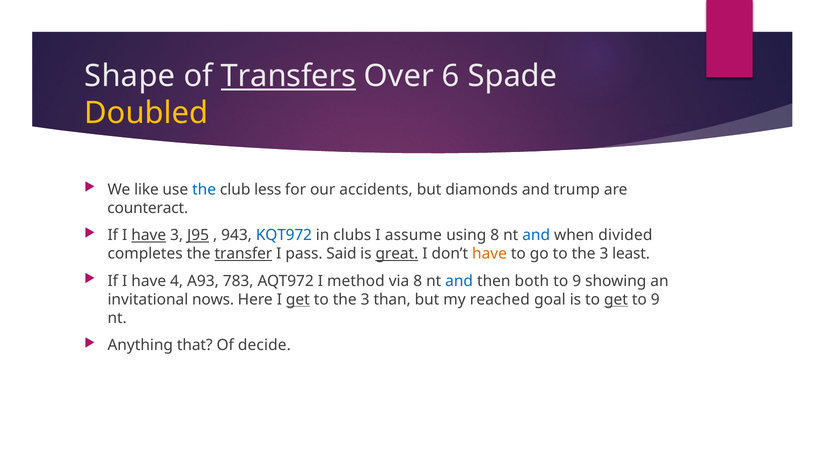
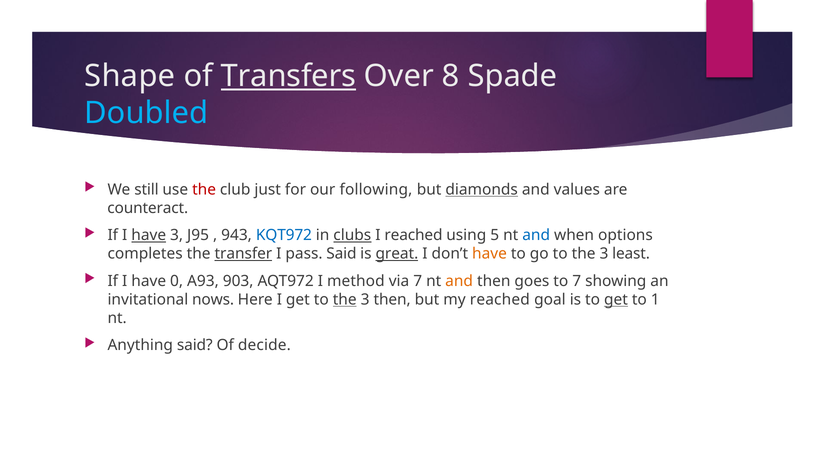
6: 6 -> 8
Doubled colour: yellow -> light blue
like: like -> still
the at (204, 190) colour: blue -> red
less: less -> just
accidents: accidents -> following
diamonds underline: none -> present
trump: trump -> values
J95 underline: present -> none
clubs underline: none -> present
I assume: assume -> reached
using 8: 8 -> 5
divided: divided -> options
4: 4 -> 0
783: 783 -> 903
via 8: 8 -> 7
and at (459, 281) colour: blue -> orange
both: both -> goes
9 at (577, 281): 9 -> 7
get at (298, 300) underline: present -> none
the at (345, 300) underline: none -> present
3 than: than -> then
9 at (655, 300): 9 -> 1
Anything that: that -> said
